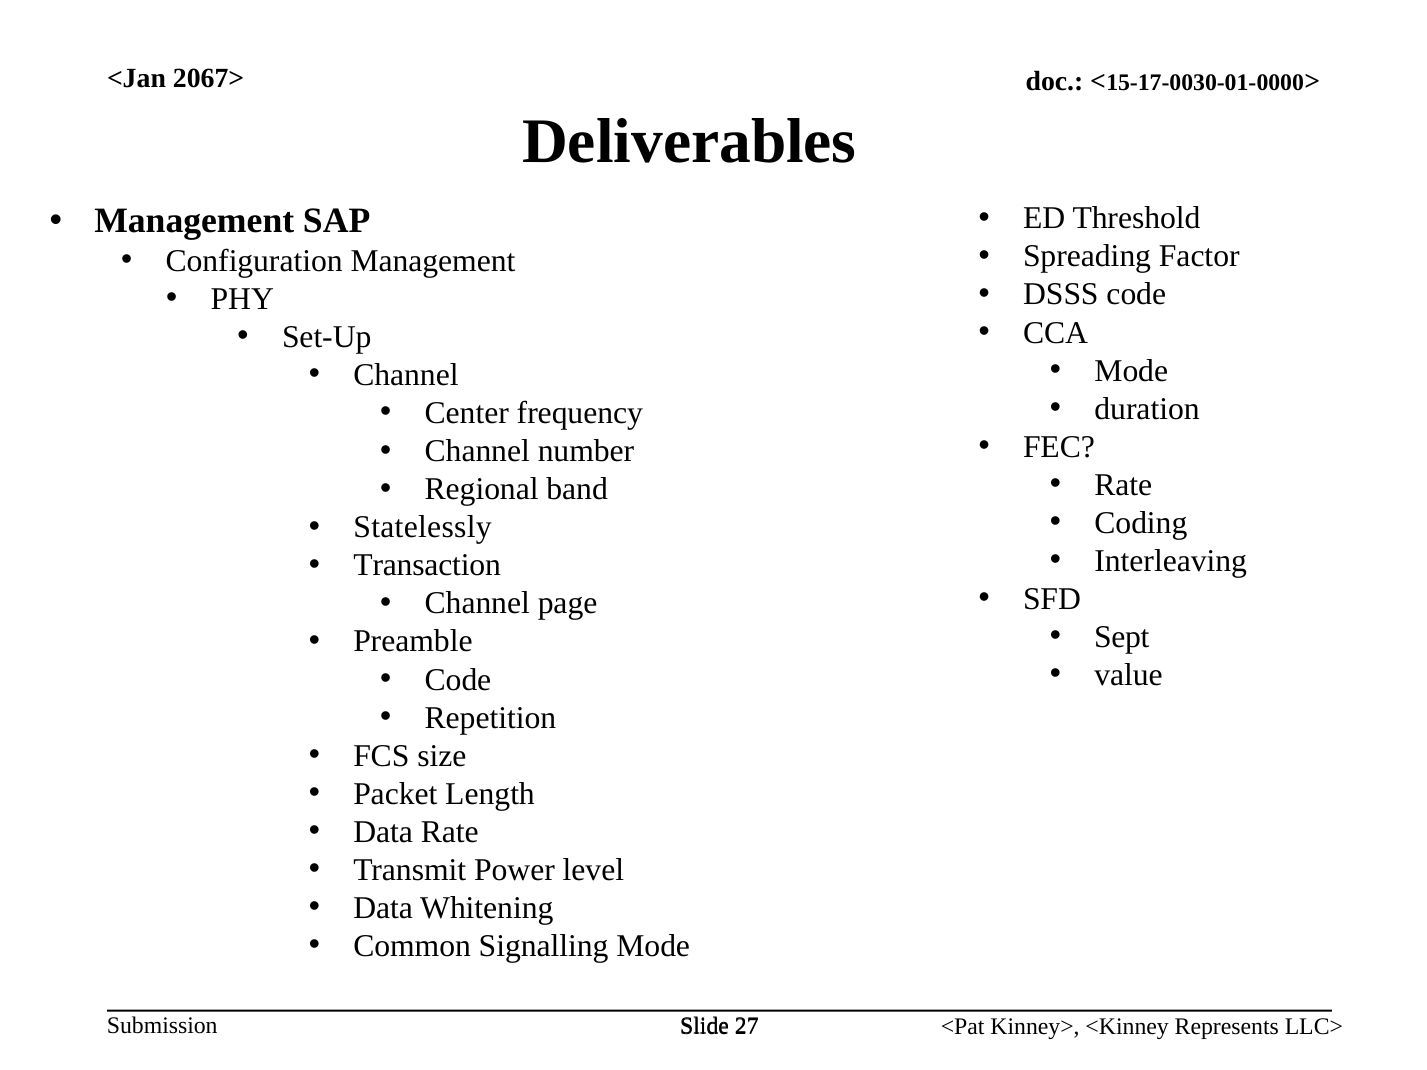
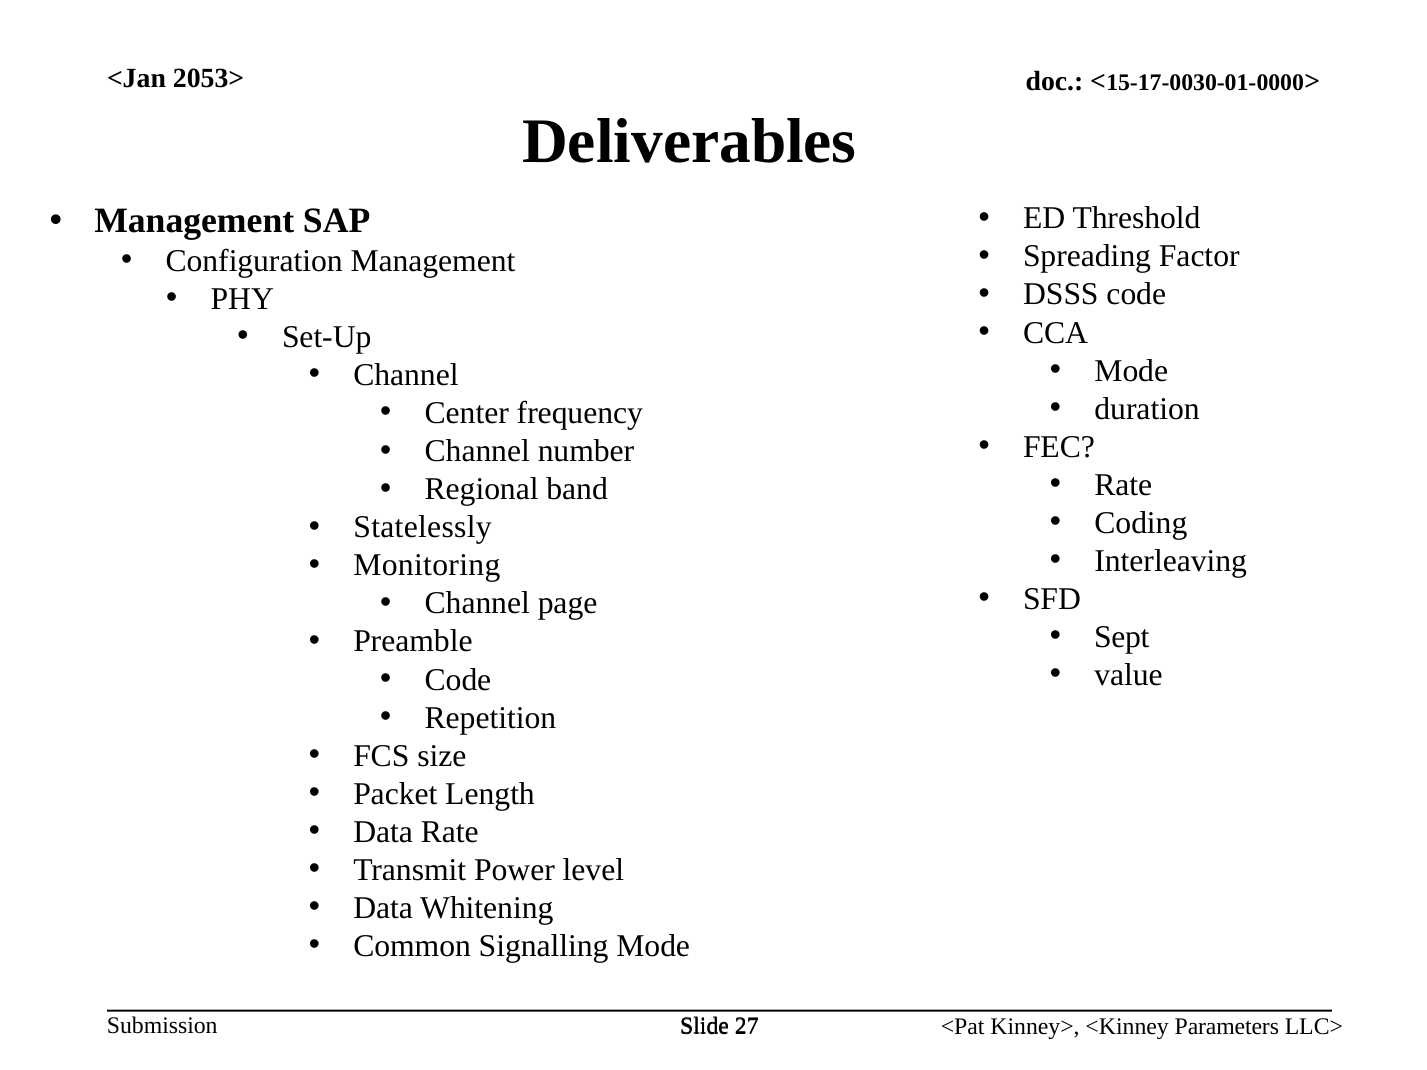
2067>: 2067> -> 2053>
Transaction: Transaction -> Monitoring
Represents: Represents -> Parameters
